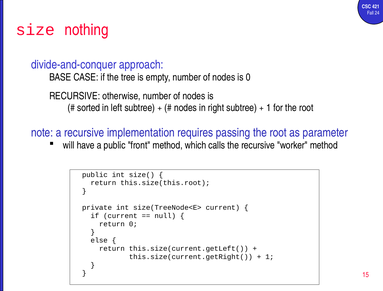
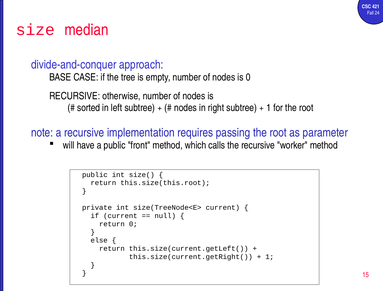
nothing: nothing -> median
